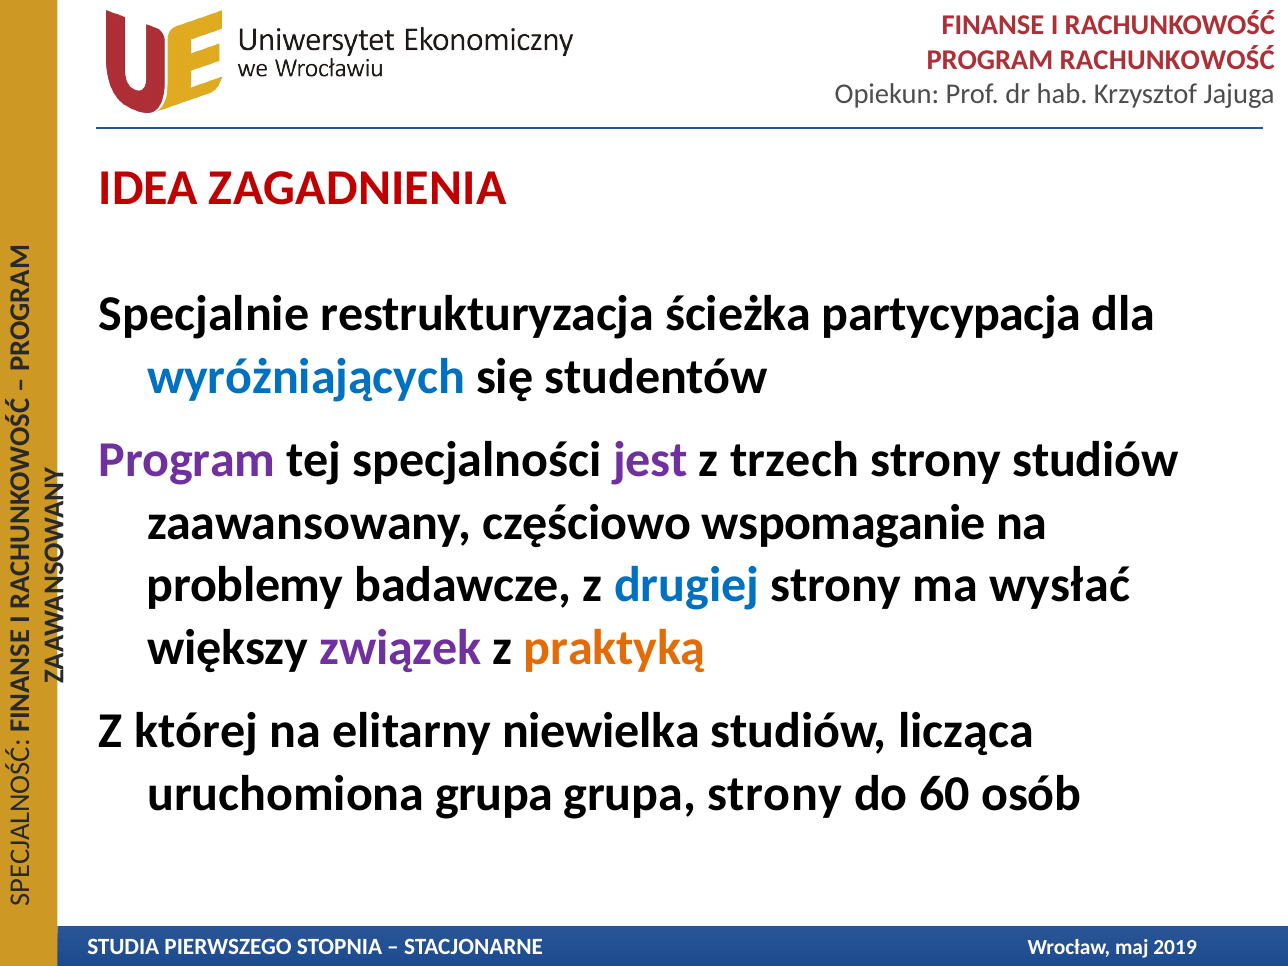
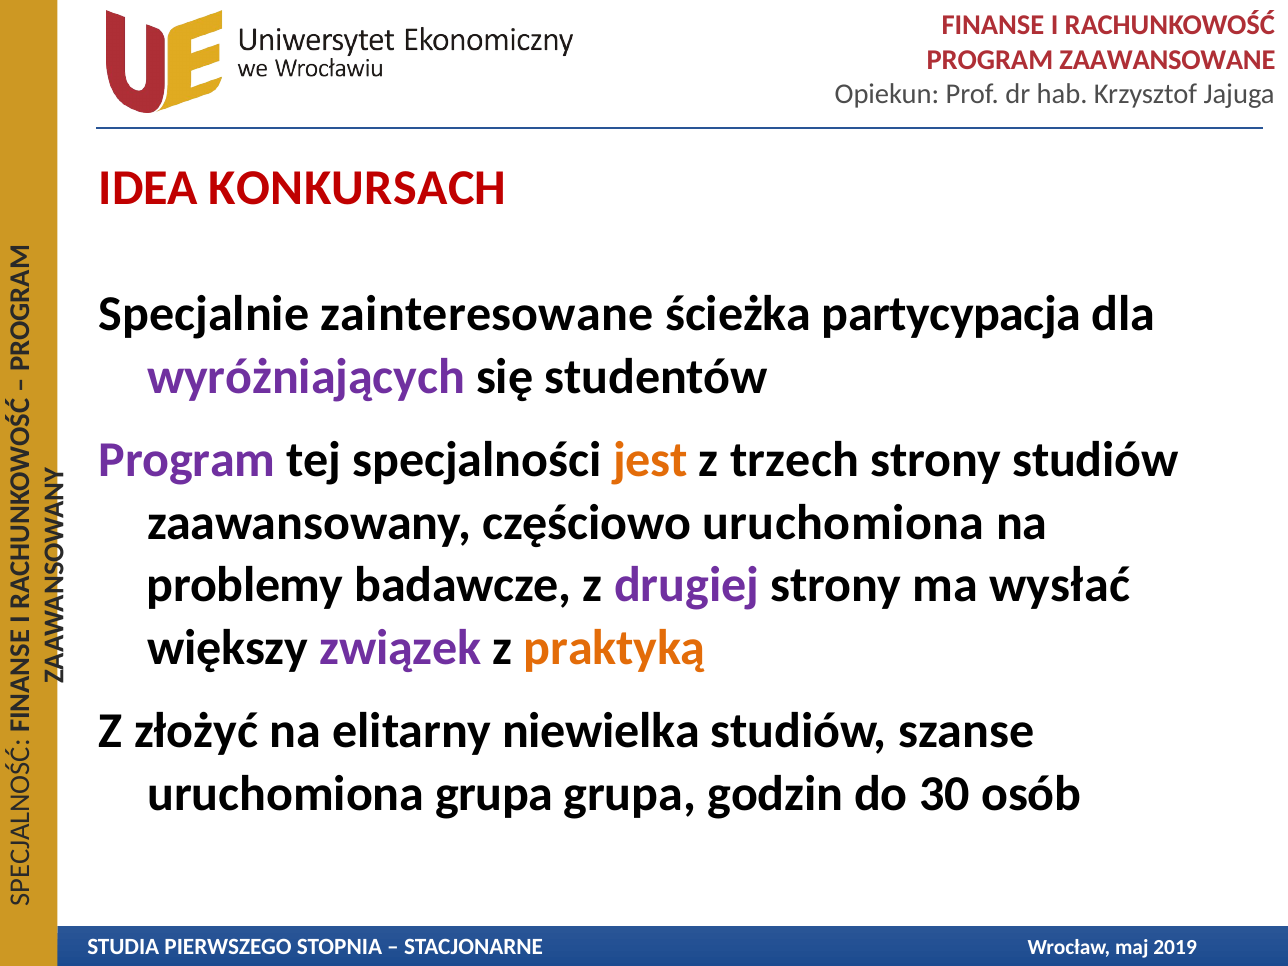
PROGRAM RACHUNKOWOŚĆ: RACHUNKOWOŚĆ -> ZAAWANSOWANE
ZAGADNIENIA: ZAGADNIENIA -> KONKURSACH
restrukturyzacja: restrukturyzacja -> zainteresowane
wyróżniających colour: blue -> purple
jest colour: purple -> orange
częściowo wspomaganie: wspomaganie -> uruchomiona
drugiej colour: blue -> purple
której: której -> złożyć
licząca: licząca -> szanse
grupa strony: strony -> godzin
60: 60 -> 30
